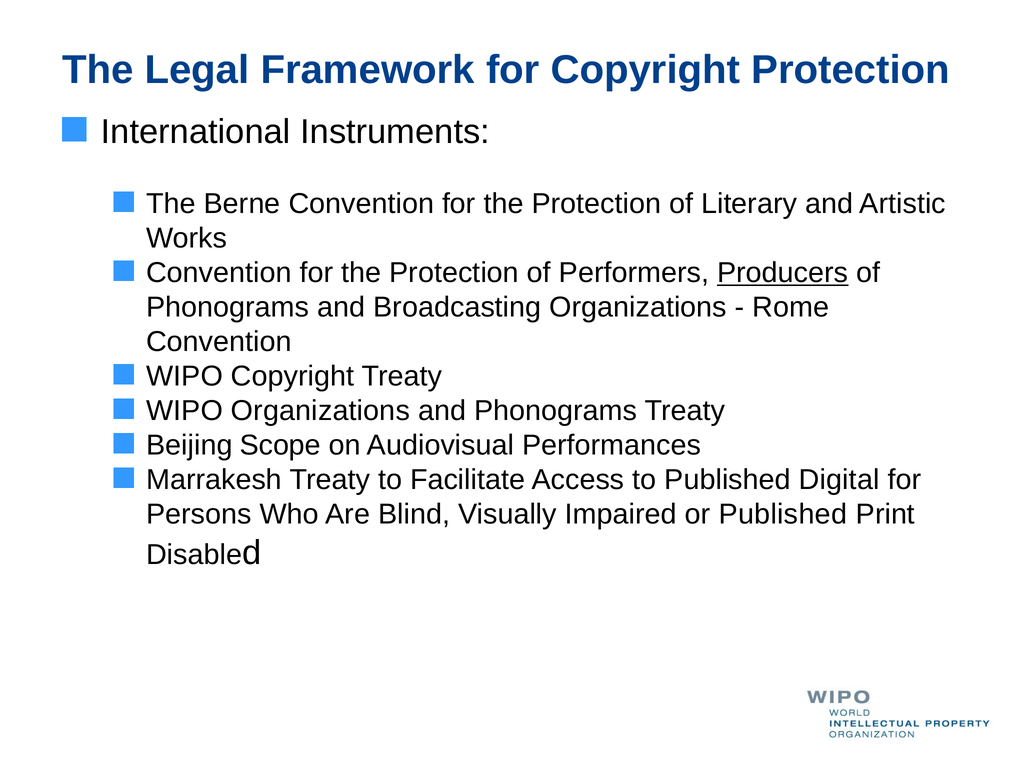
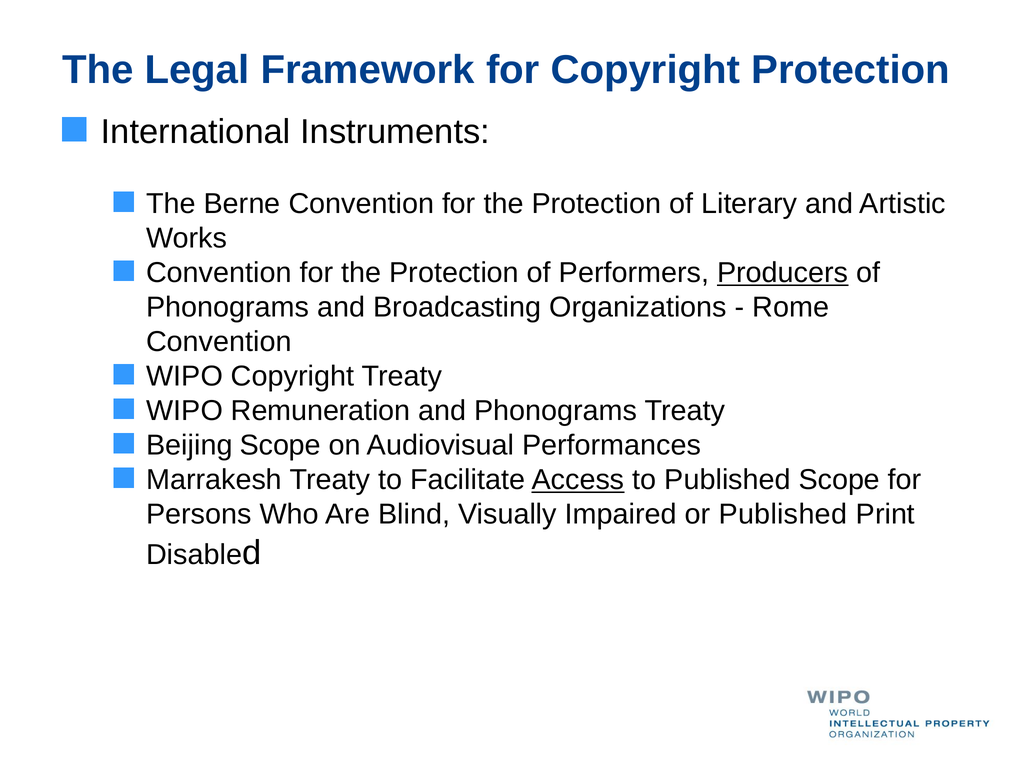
WIPO Organizations: Organizations -> Remuneration
Access underline: none -> present
Published Digital: Digital -> Scope
